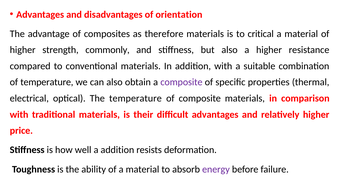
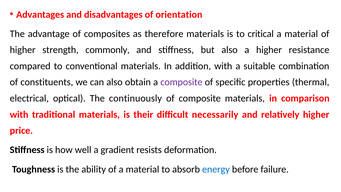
of temperature: temperature -> constituents
The temperature: temperature -> continuously
difficult advantages: advantages -> necessarily
a addition: addition -> gradient
energy colour: purple -> blue
